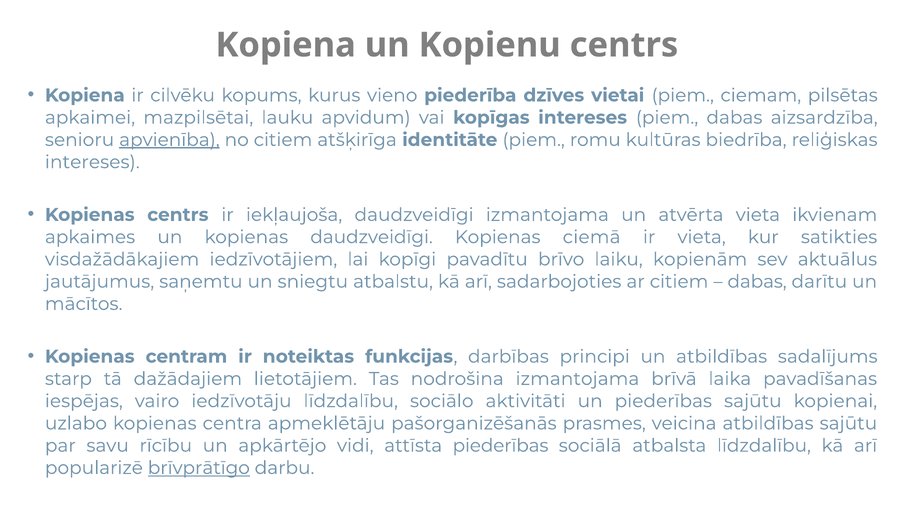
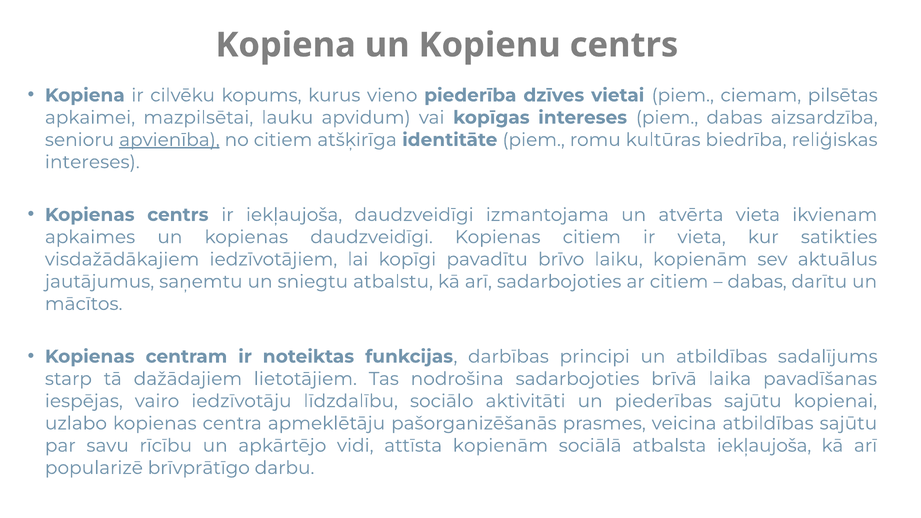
Kopienas ciemā: ciemā -> citiem
nodrošina izmantojama: izmantojama -> sadarbojoties
attīsta piederības: piederības -> kopienām
atbalsta līdzdalību: līdzdalību -> iekļaujoša
brīvprātīgo underline: present -> none
